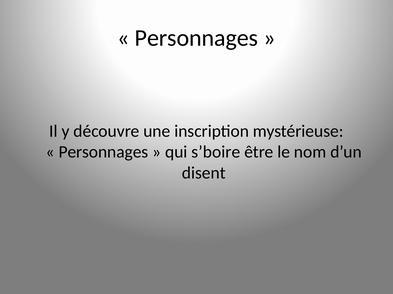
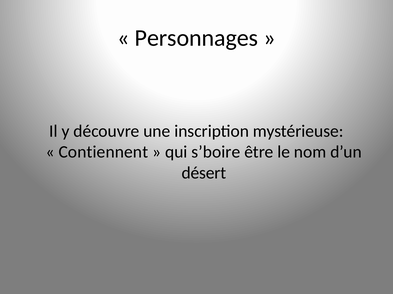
Personnages at (103, 152): Personnages -> Contiennent
disent: disent -> désert
